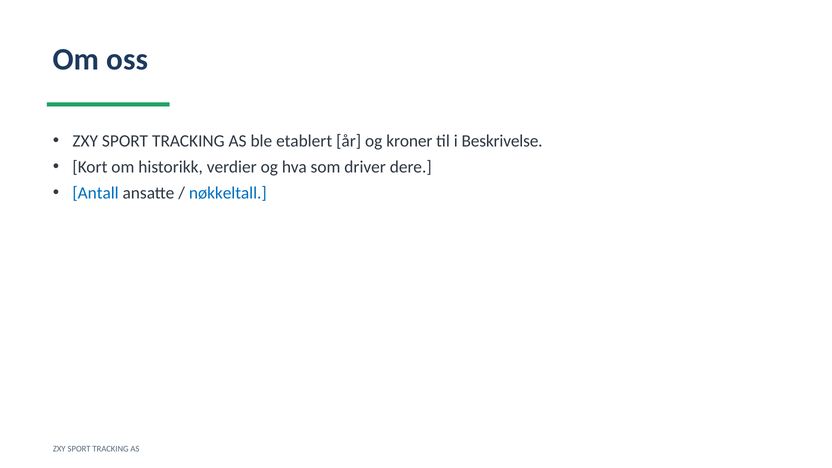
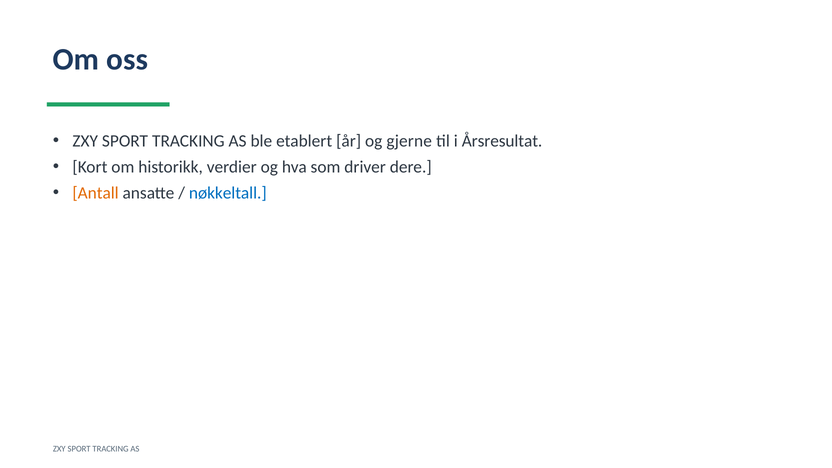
kroner: kroner -> gjerne
Beskrivelse: Beskrivelse -> Årsresultat
Antall colour: blue -> orange
